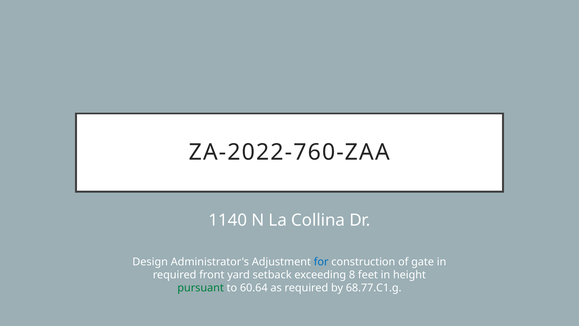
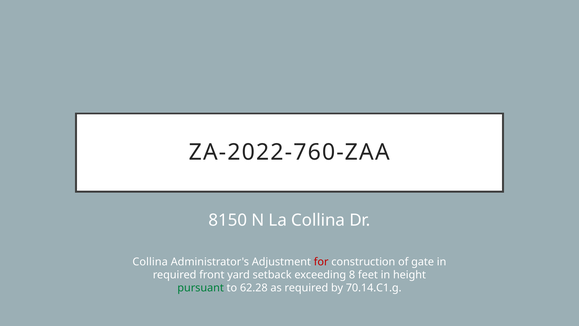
1140: 1140 -> 8150
Design at (150, 262): Design -> Collina
for colour: blue -> red
60.64: 60.64 -> 62.28
68.77.C1.g: 68.77.C1.g -> 70.14.C1.g
